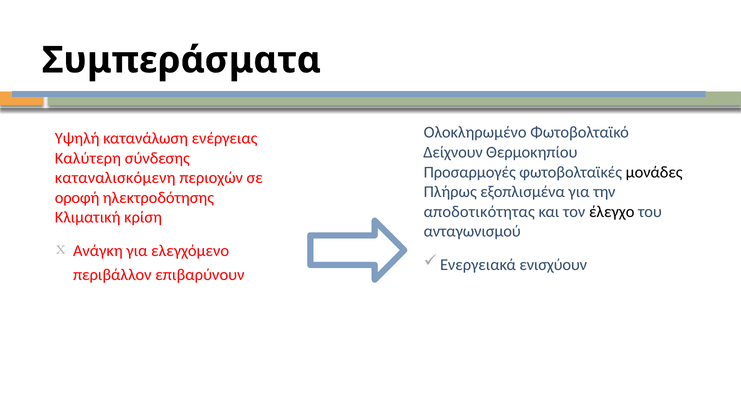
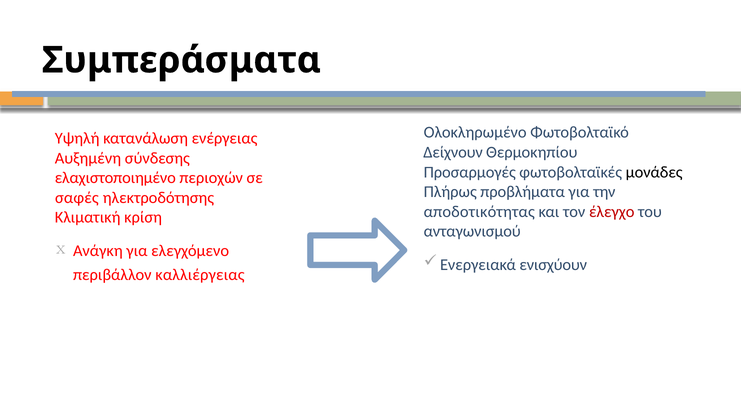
Καλύτερη: Καλύτερη -> Αυξημένη
καταναλισκόμενη: καταναλισκόμενη -> ελαχιστοποιημένο
εξοπλισμένα: εξοπλισμένα -> προβλήματα
οροφή: οροφή -> σαφές
έλεγχο colour: black -> red
επιβαρύνουν: επιβαρύνουν -> καλλιέργειας
